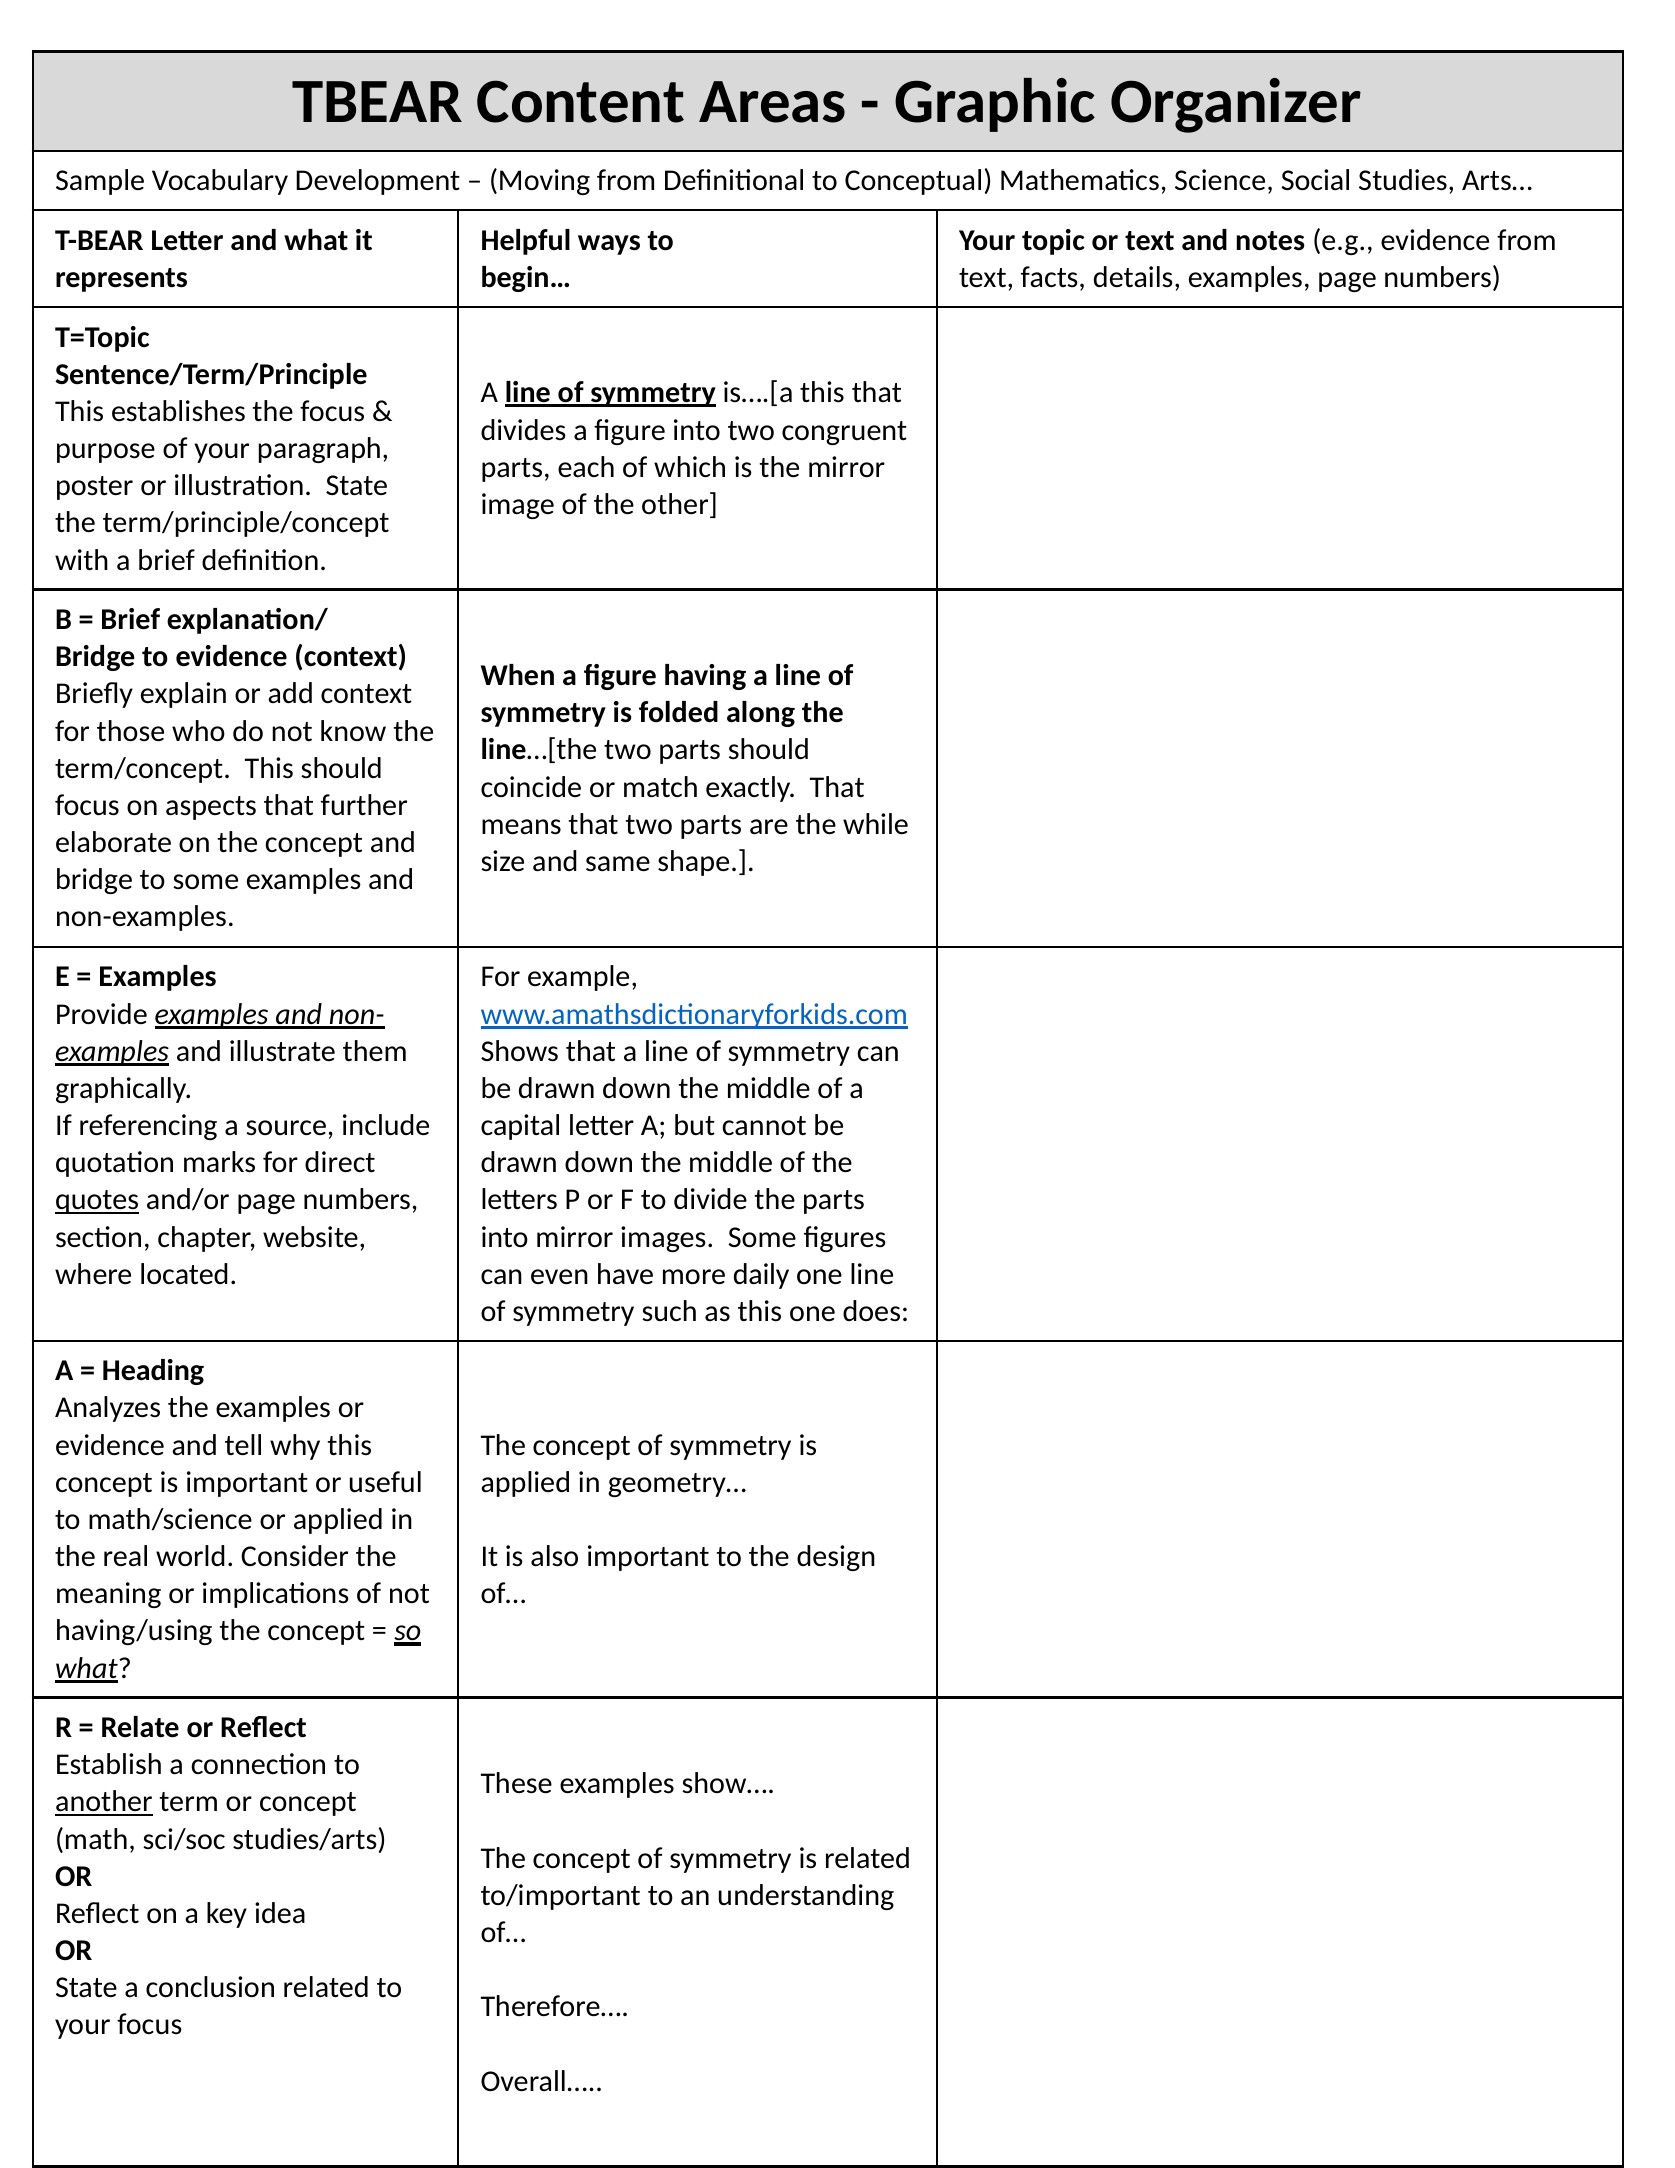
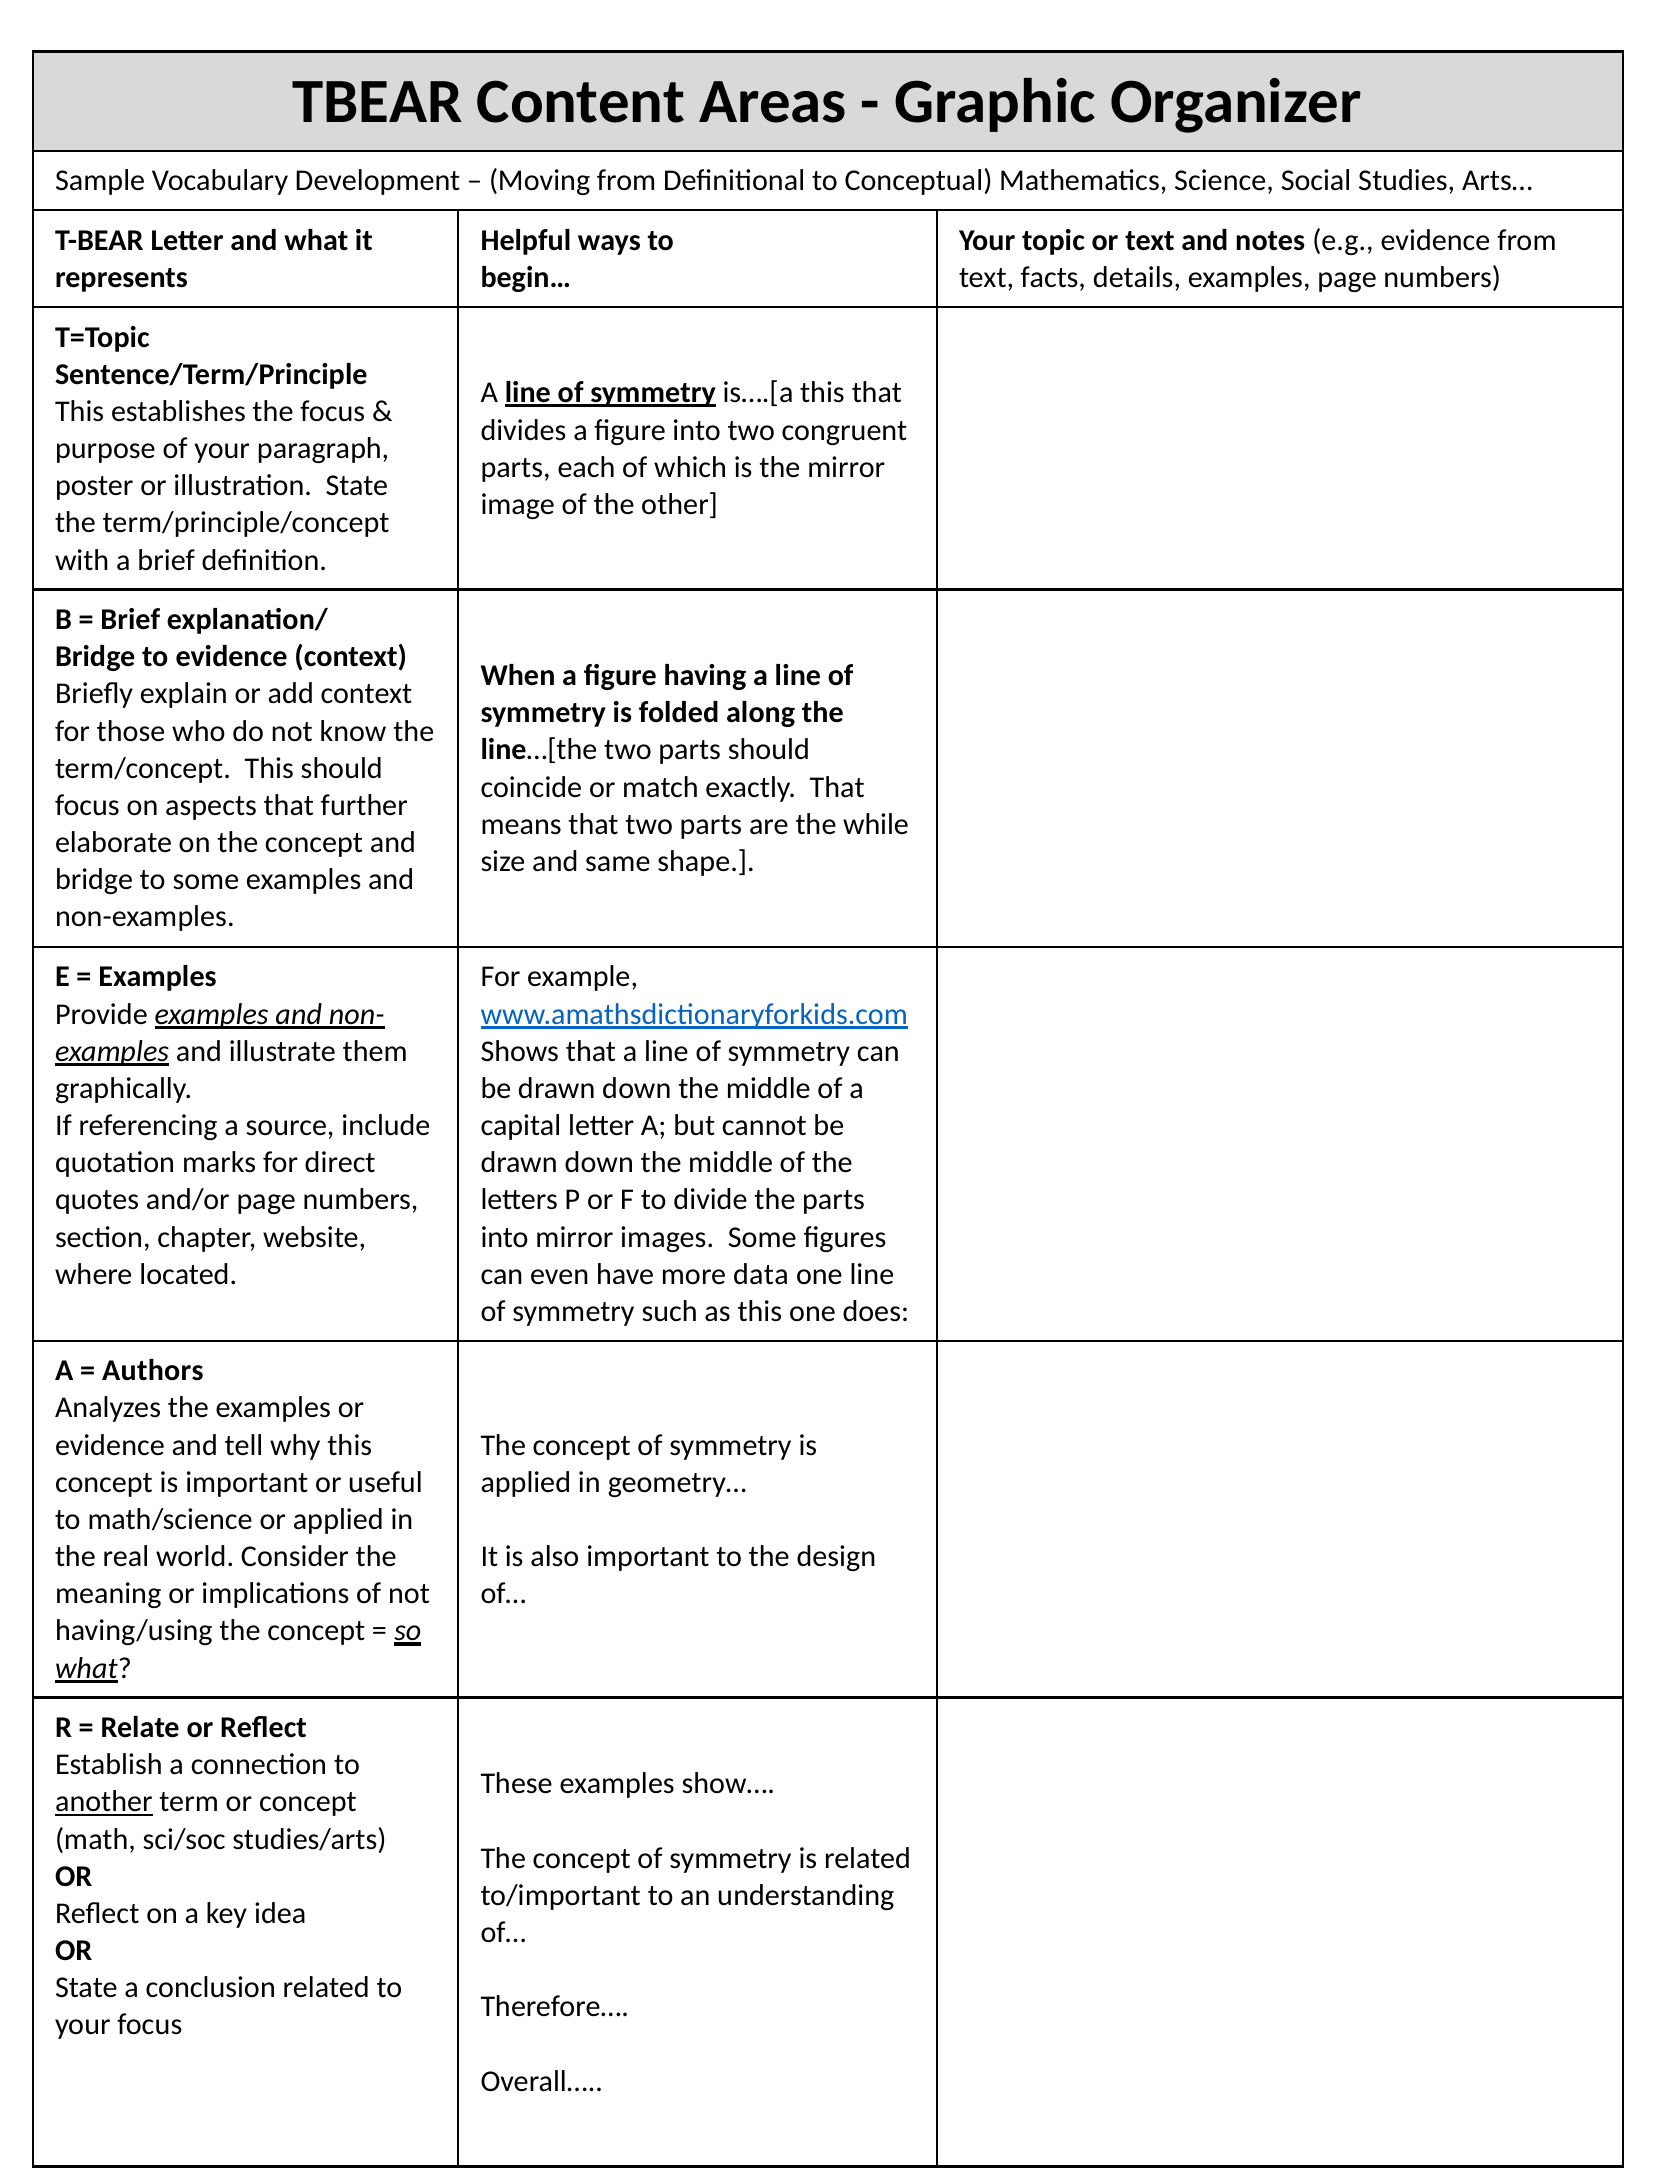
quotes underline: present -> none
daily: daily -> data
Heading: Heading -> Authors
